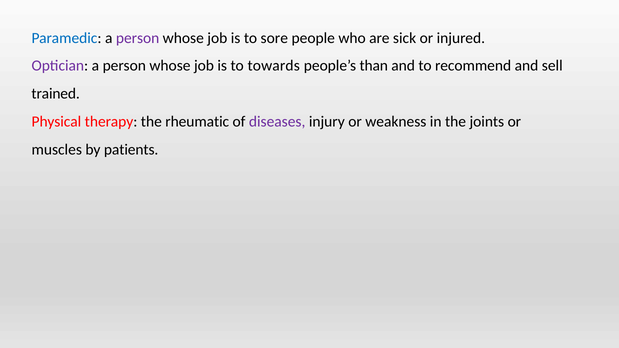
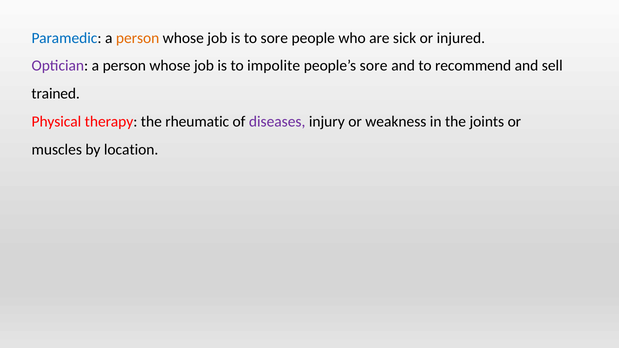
person at (138, 38) colour: purple -> orange
towards: towards -> impolite
people’s than: than -> sore
patients: patients -> location
